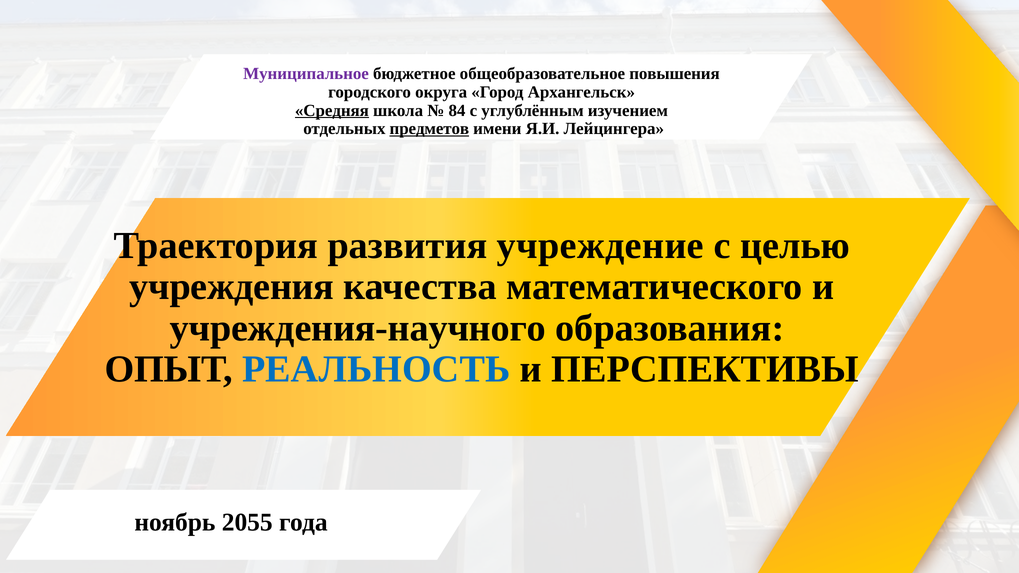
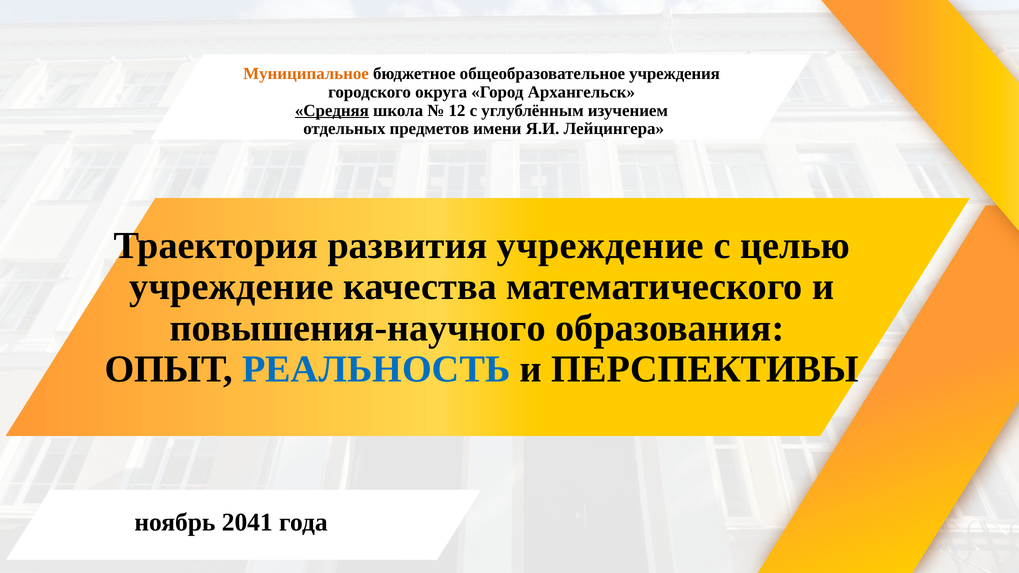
Муниципальное colour: purple -> orange
повышения: повышения -> учреждения
84: 84 -> 12
предметов underline: present -> none
учреждения at (232, 287): учреждения -> учреждение
учреждения-научного: учреждения-научного -> повышения-научного
2055: 2055 -> 2041
